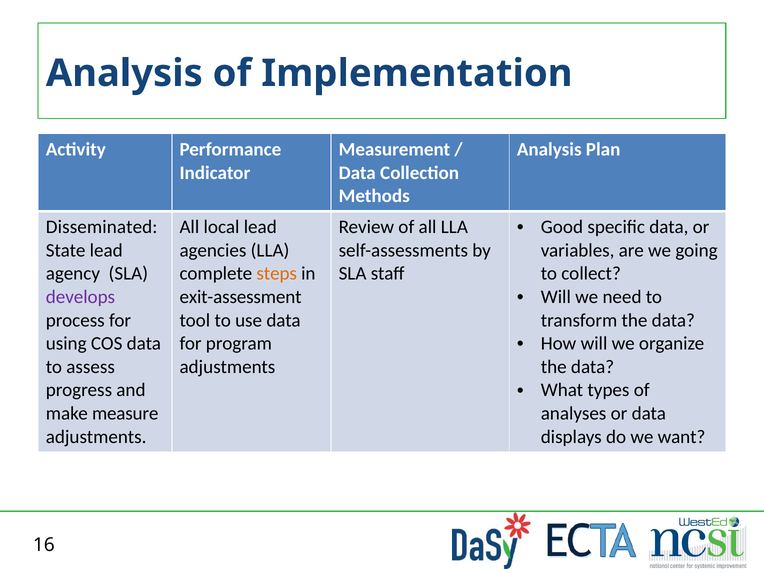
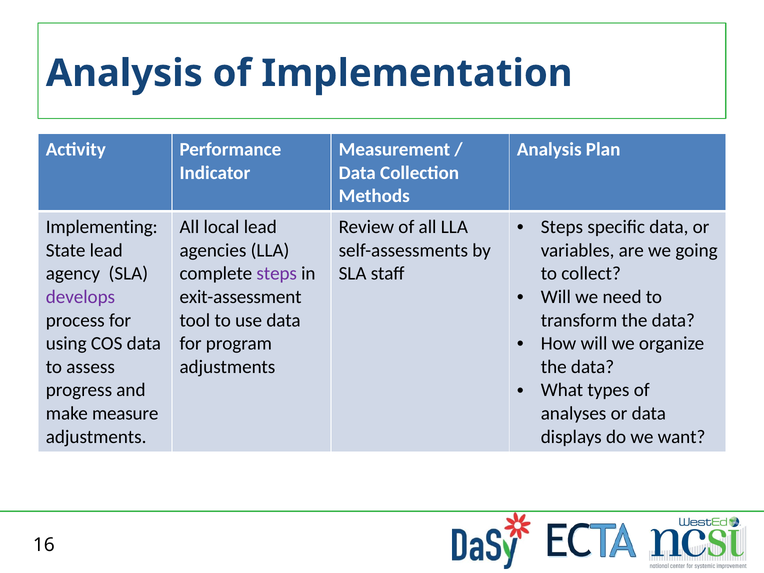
Good at (562, 227): Good -> Steps
Disseminated: Disseminated -> Implementing
steps at (277, 274) colour: orange -> purple
